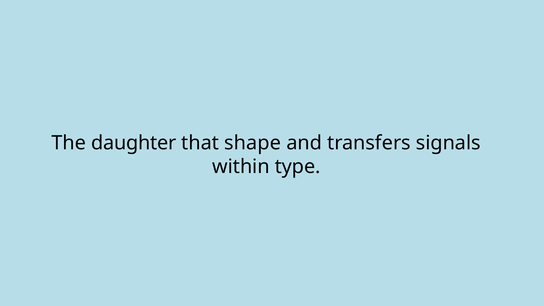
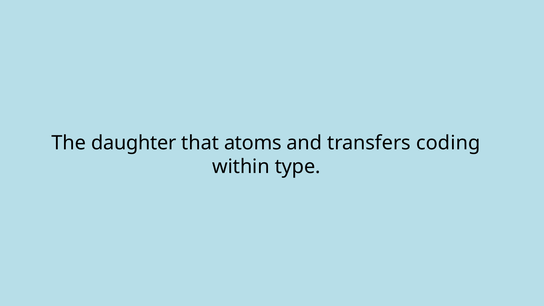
shape: shape -> atoms
signals: signals -> coding
